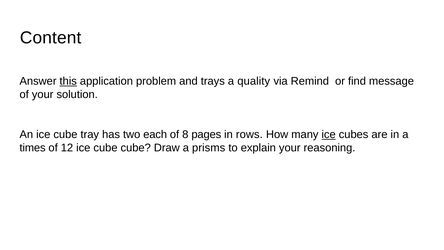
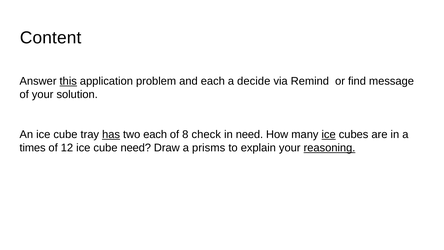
and trays: trays -> each
quality: quality -> decide
has underline: none -> present
pages: pages -> check
in rows: rows -> need
cube cube: cube -> need
reasoning underline: none -> present
